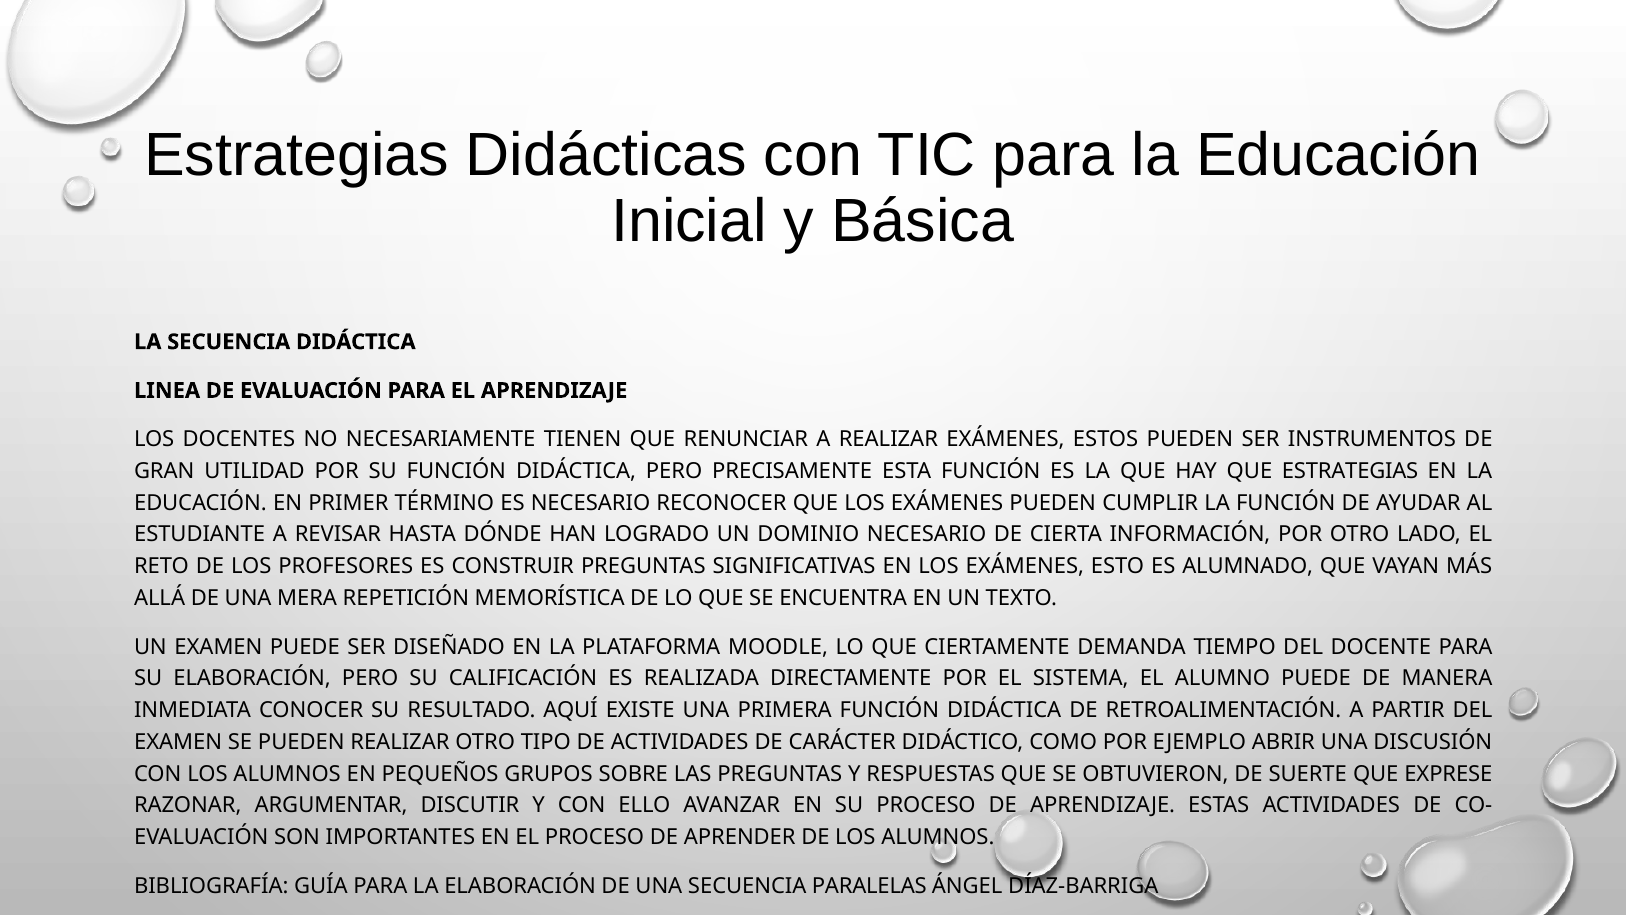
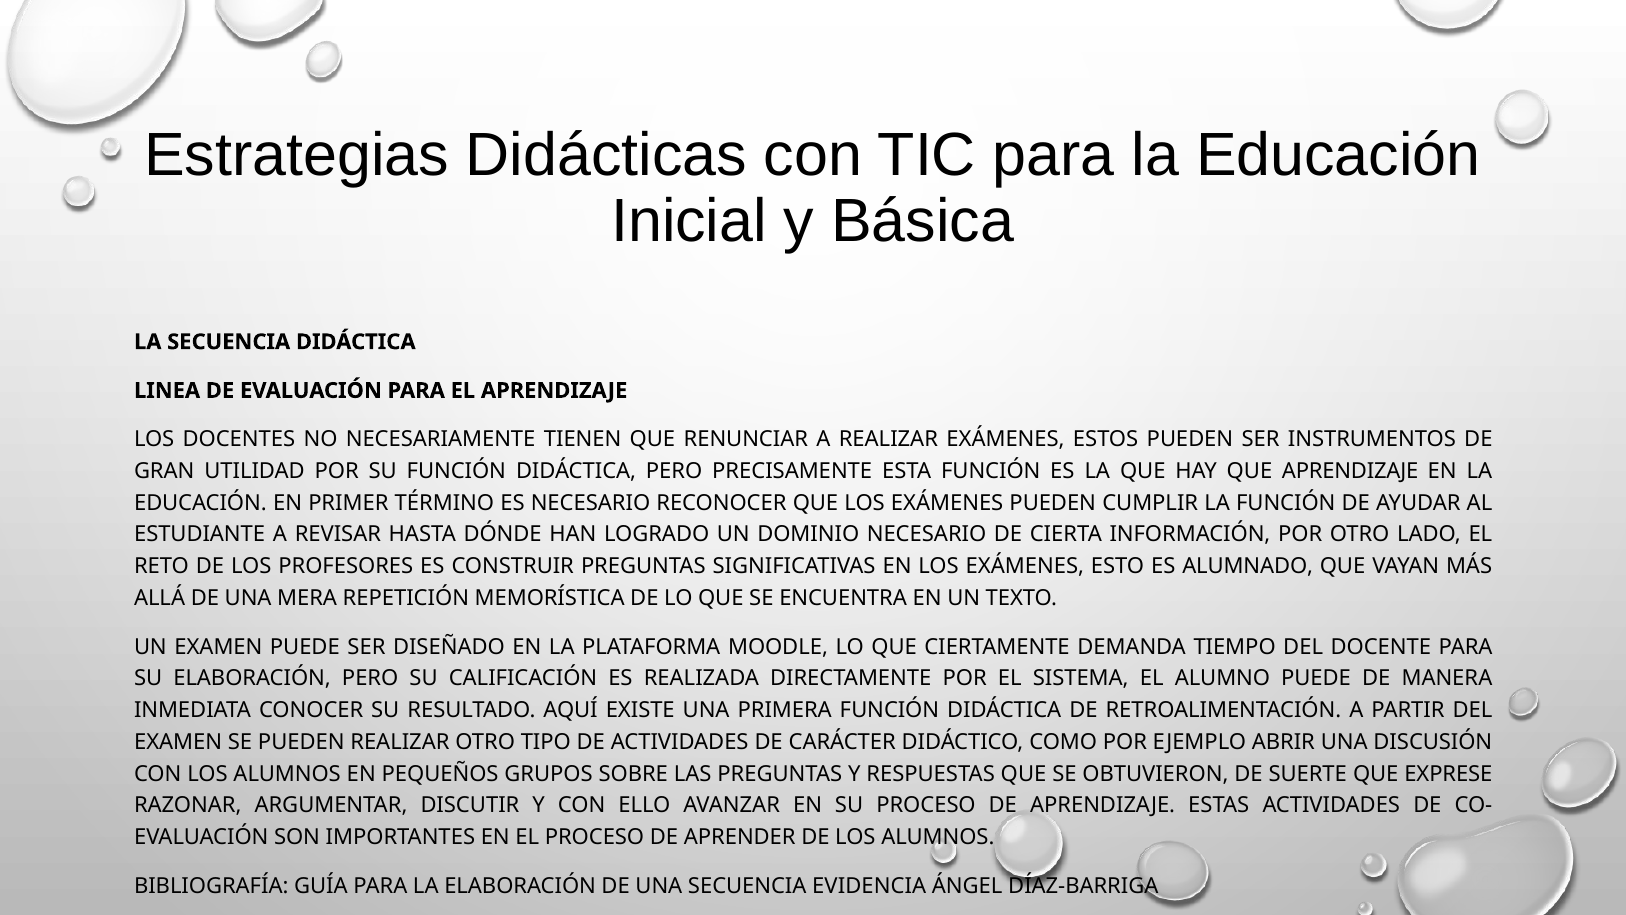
QUE ESTRATEGIAS: ESTRATEGIAS -> APRENDIZAJE
PARALELAS: PARALELAS -> EVIDENCIA
